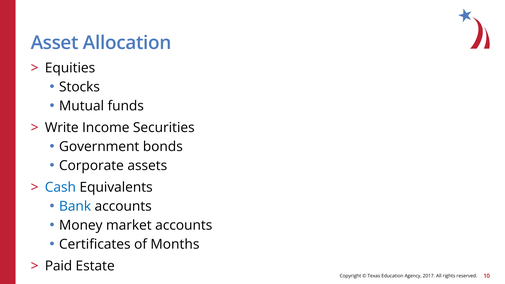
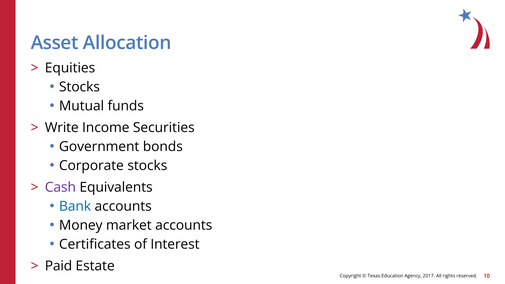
Corporate assets: assets -> stocks
Cash colour: blue -> purple
Months: Months -> Interest
